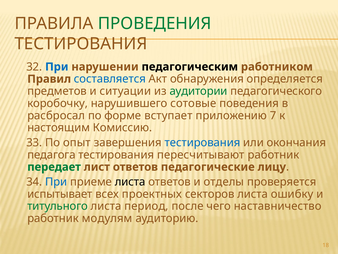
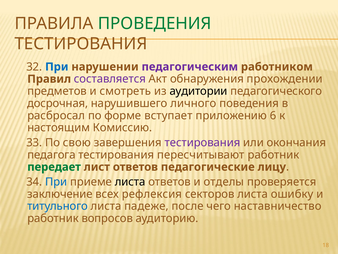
педагогическим colour: black -> purple
составляется colour: blue -> purple
определяется: определяется -> прохождении
ситуации: ситуации -> смотреть
аудитории colour: green -> black
коробочку: коробочку -> досрочная
сотовые: сотовые -> личного
7: 7 -> 6
опыт: опыт -> свою
тестирования at (202, 142) colour: blue -> purple
испытывает: испытывает -> заключение
проектных: проектных -> рефлексия
титульного colour: green -> blue
период: период -> падеже
модулям: модулям -> вопросов
